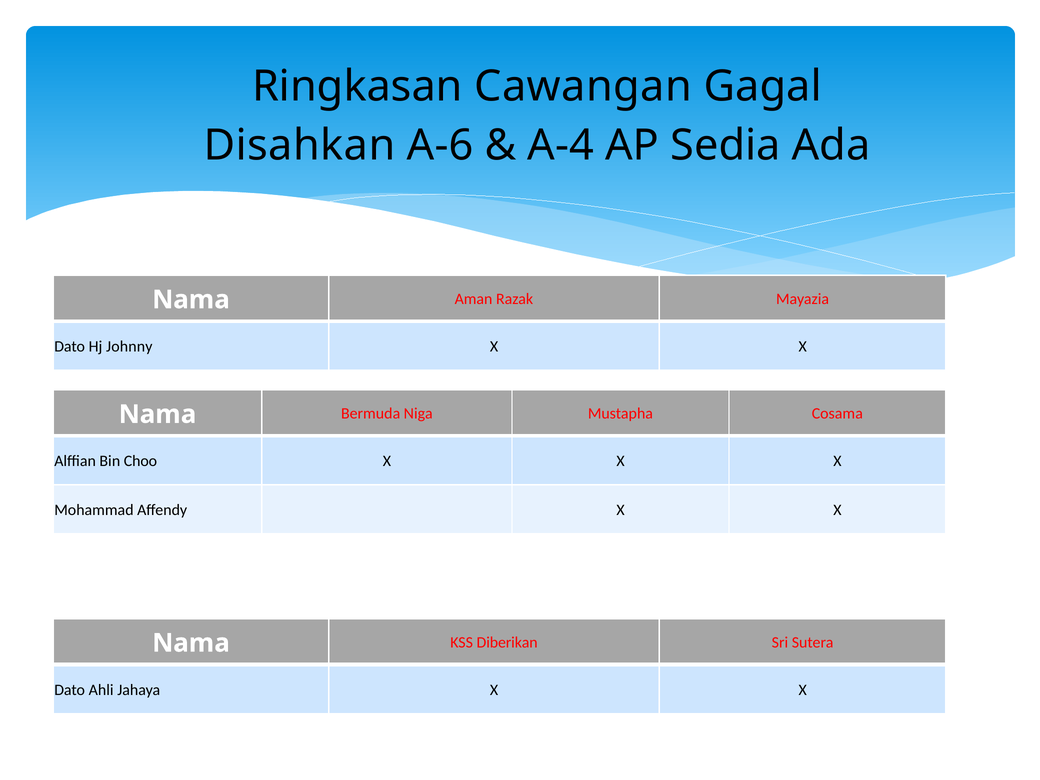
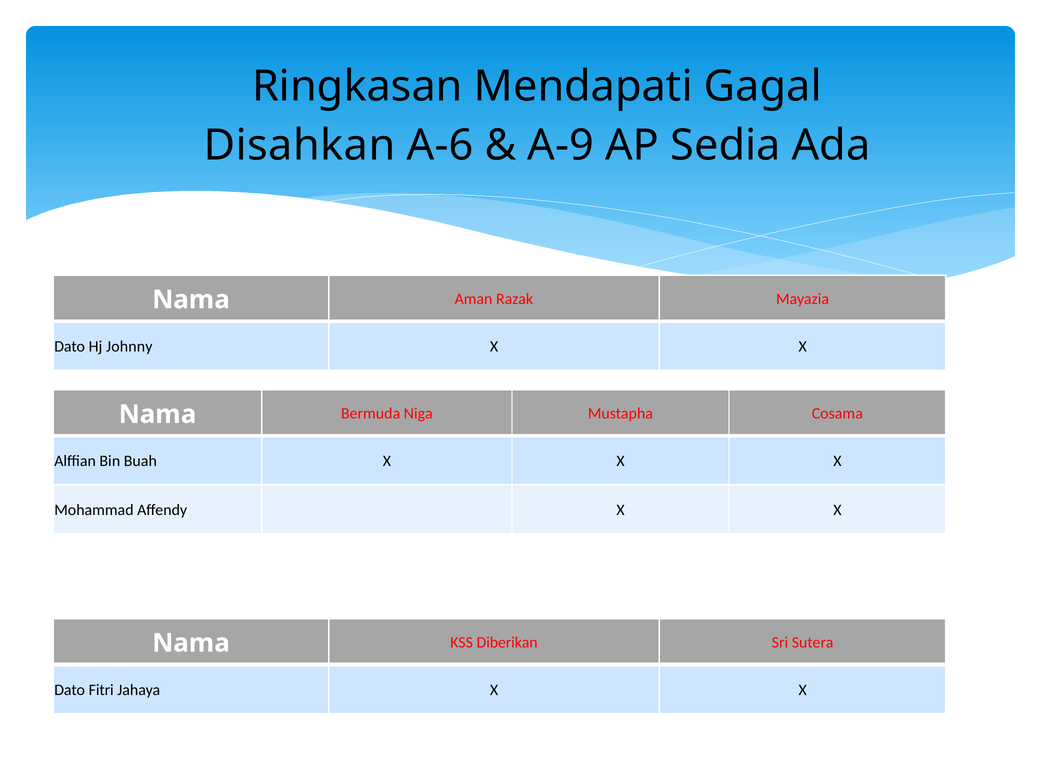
Cawangan: Cawangan -> Mendapati
A-4: A-4 -> A-9
Choo: Choo -> Buah
Ahli: Ahli -> Fitri
